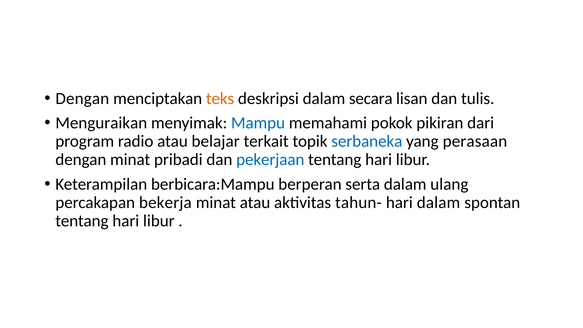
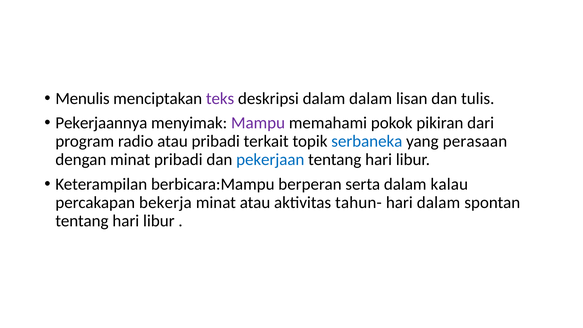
Dengan at (82, 99): Dengan -> Menulis
teks colour: orange -> purple
dalam secara: secara -> dalam
Menguraikan: Menguraikan -> Pekerjaannya
Mampu colour: blue -> purple
atau belajar: belajar -> pribadi
ulang: ulang -> kalau
